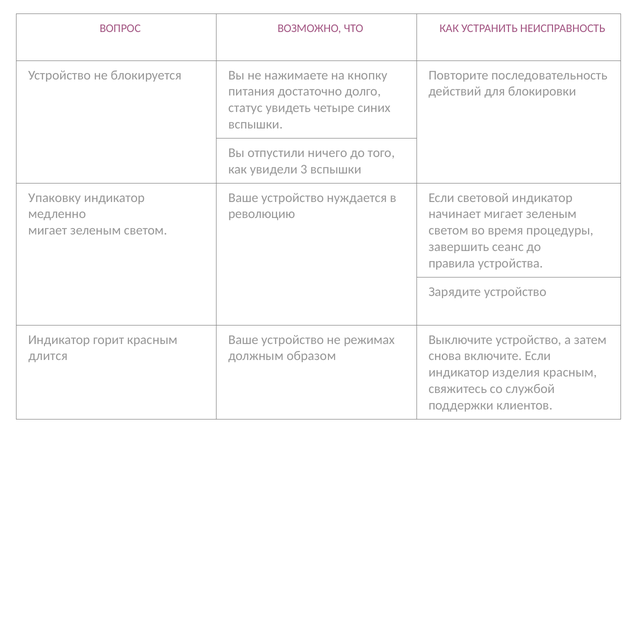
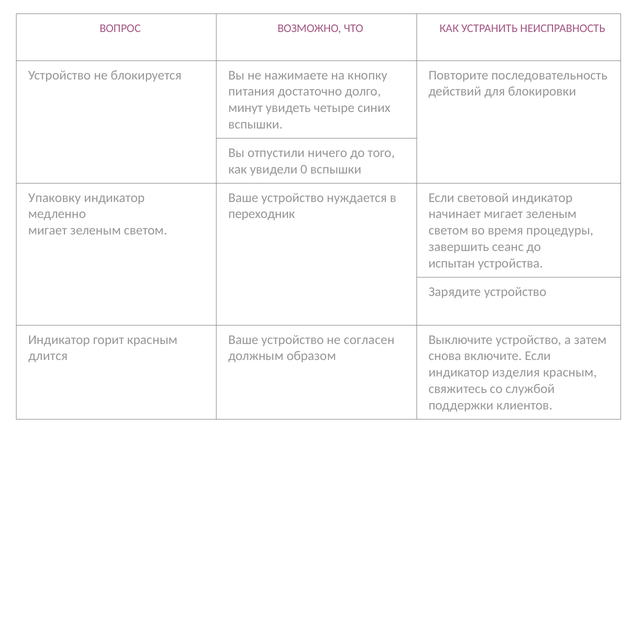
статус: статус -> минут
3: 3 -> 0
революцию: революцию -> переходник
правила: правила -> испытан
режимах: режимах -> согласен
